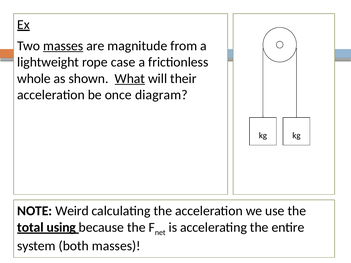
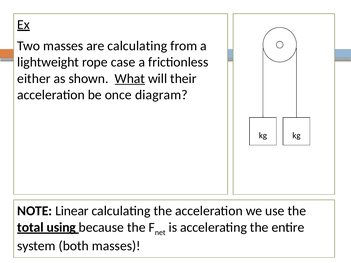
masses at (63, 46) underline: present -> none
are magnitude: magnitude -> calculating
whole: whole -> either
Weird: Weird -> Linear
